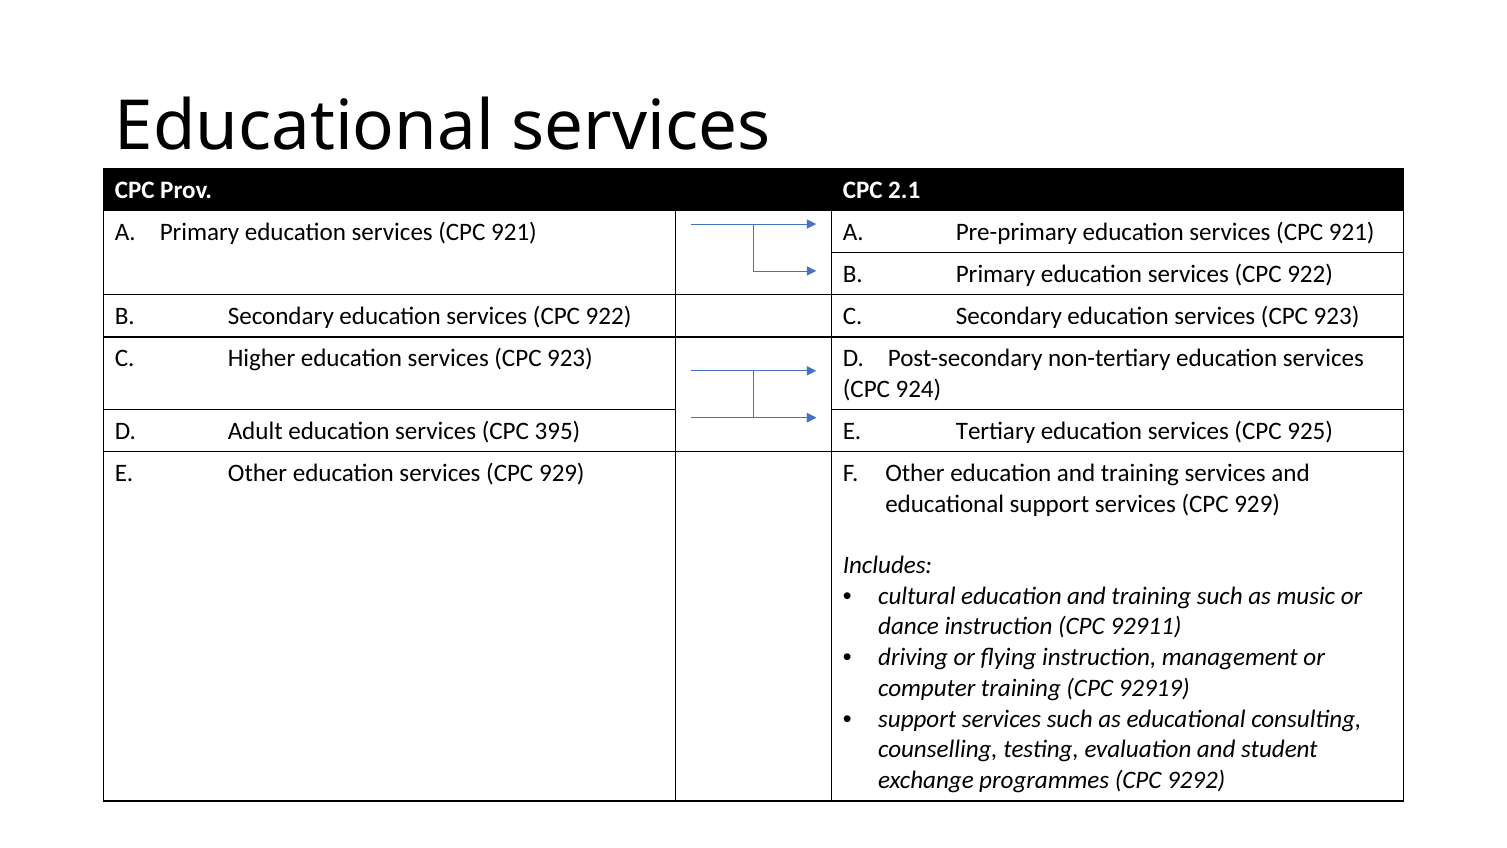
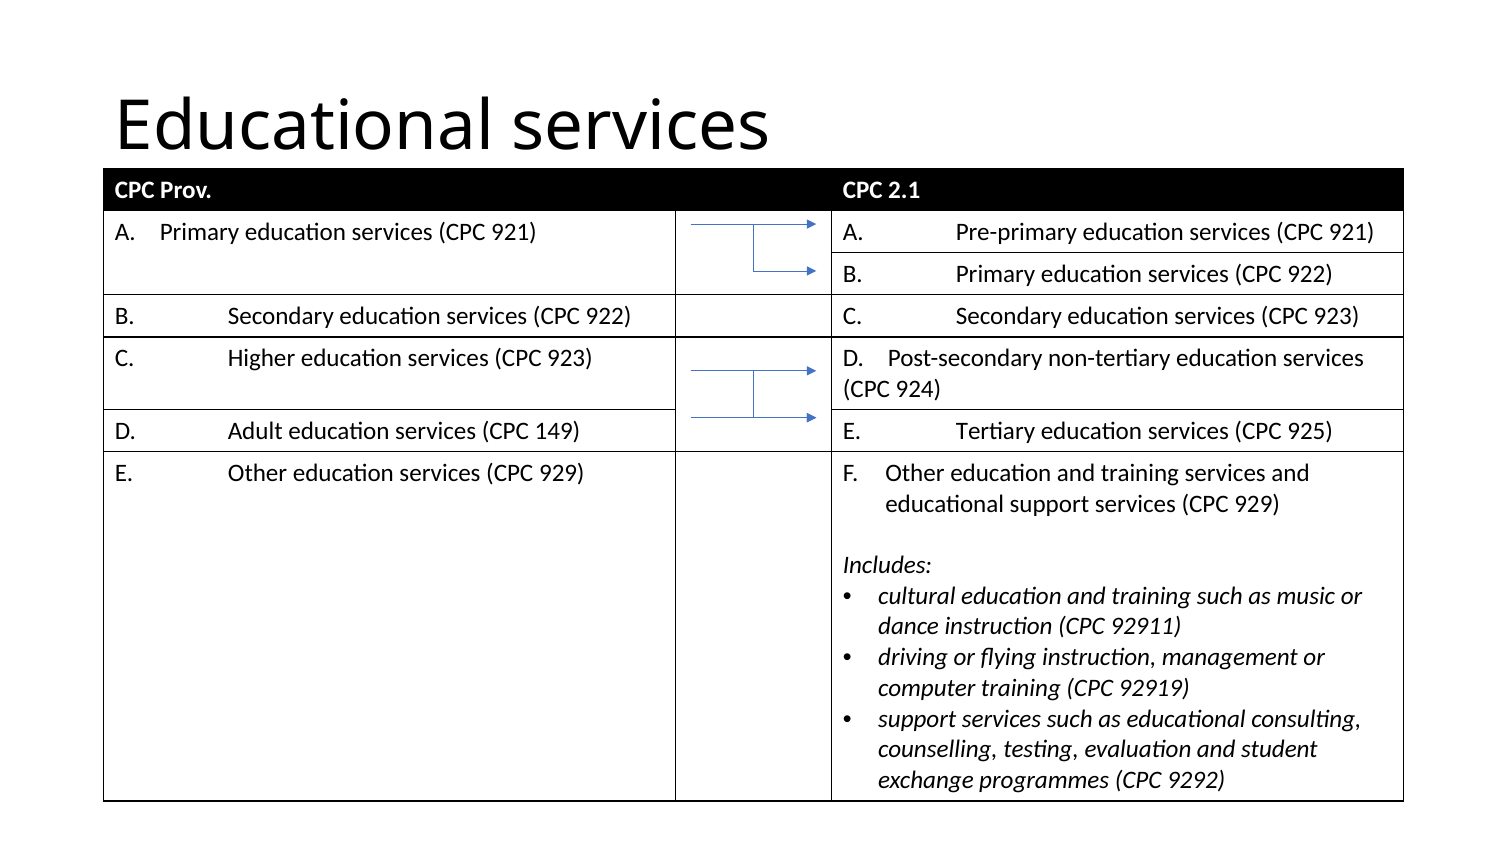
395: 395 -> 149
